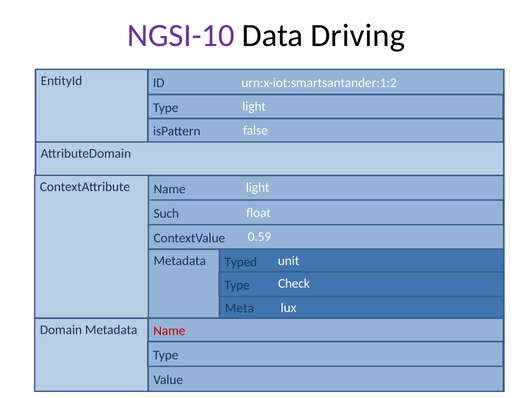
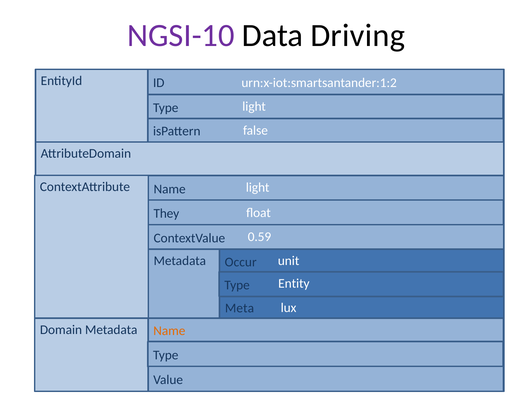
Such: Such -> They
Typed: Typed -> Occur
Check: Check -> Entity
Name at (169, 331) colour: red -> orange
